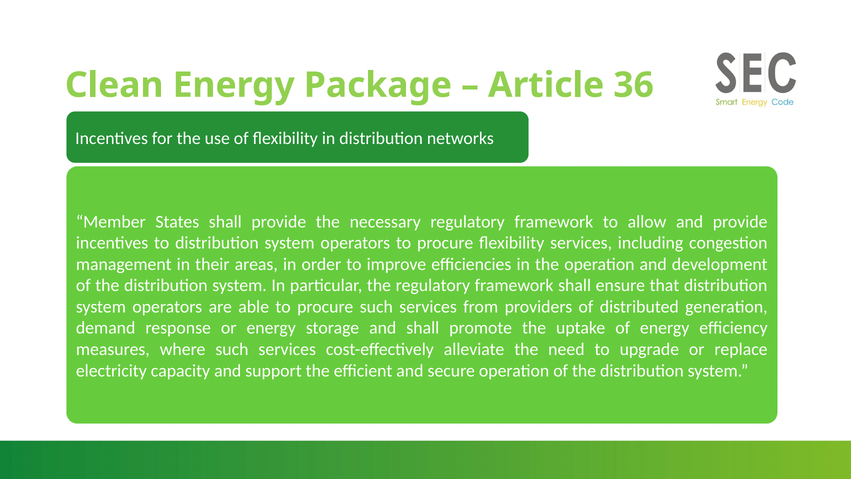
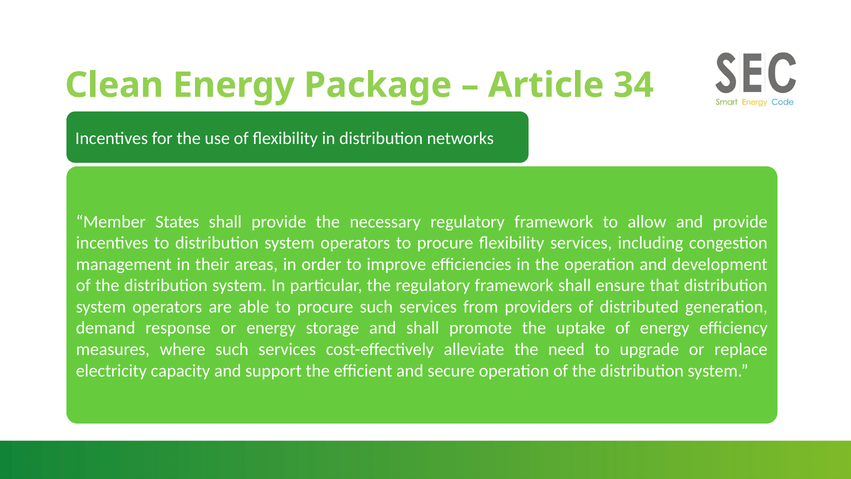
36: 36 -> 34
